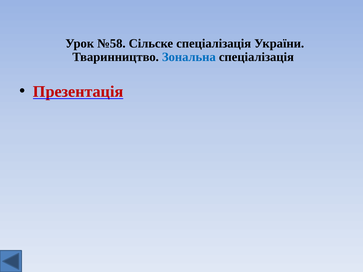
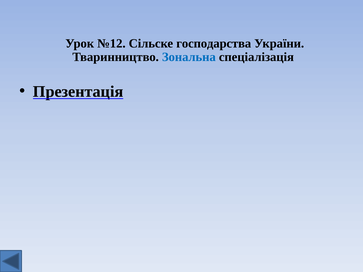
№58: №58 -> №12
Сільске спеціалізація: спеціалізація -> господарства
Презентація colour: red -> black
